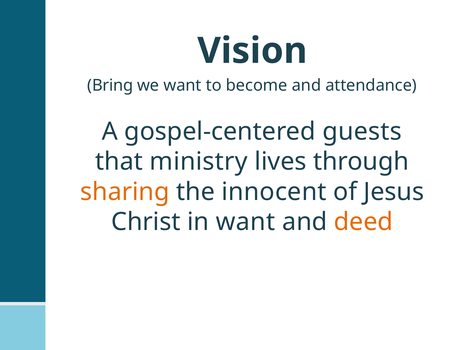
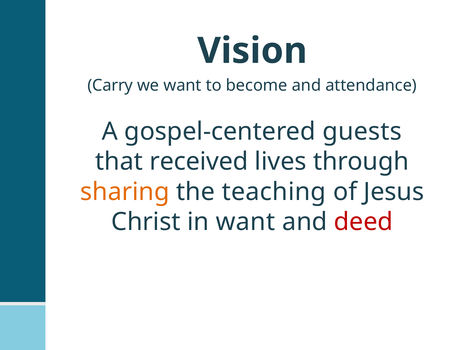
Bring: Bring -> Carry
ministry: ministry -> received
innocent: innocent -> teaching
deed colour: orange -> red
